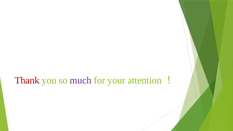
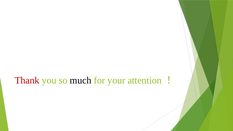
much colour: purple -> black
